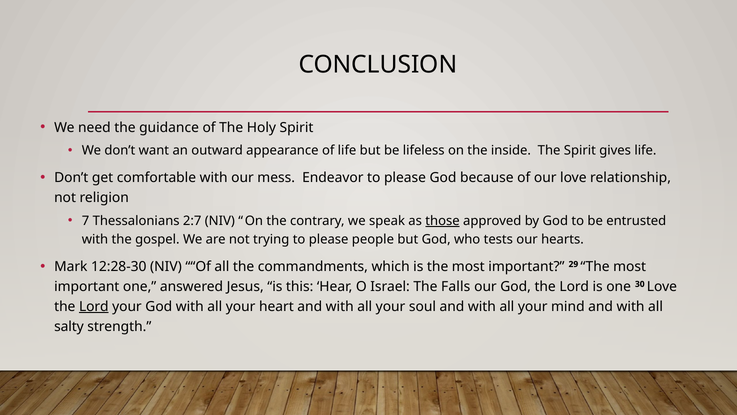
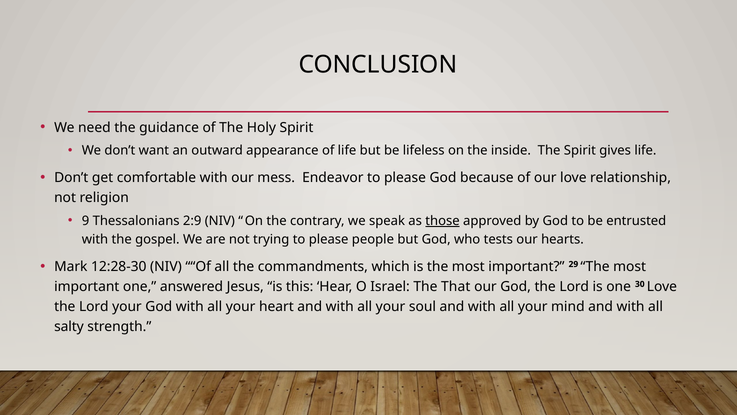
7: 7 -> 9
2:7: 2:7 -> 2:9
Falls: Falls -> That
Lord at (94, 306) underline: present -> none
